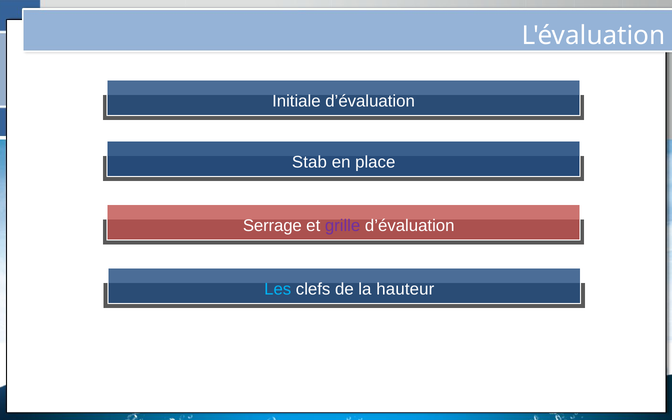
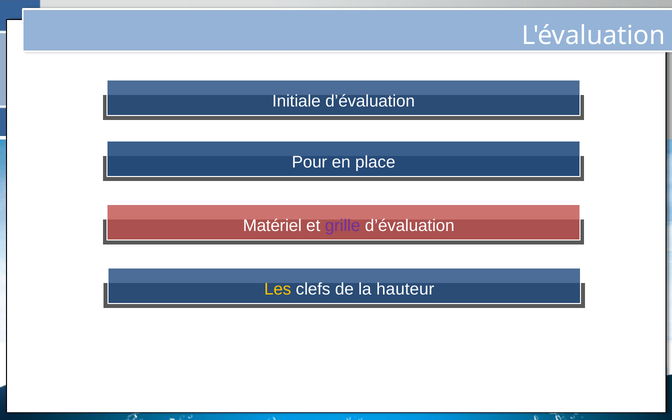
Stab: Stab -> Pour
Serrage: Serrage -> Matériel
Les colour: light blue -> yellow
